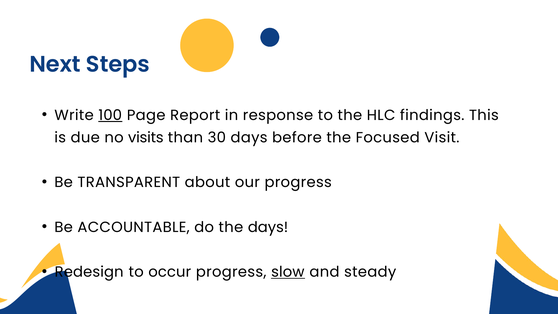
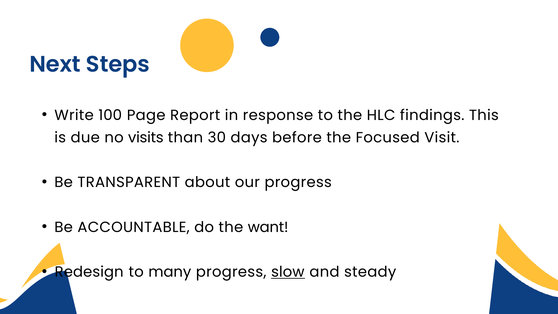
100 underline: present -> none
the days: days -> want
occur: occur -> many
